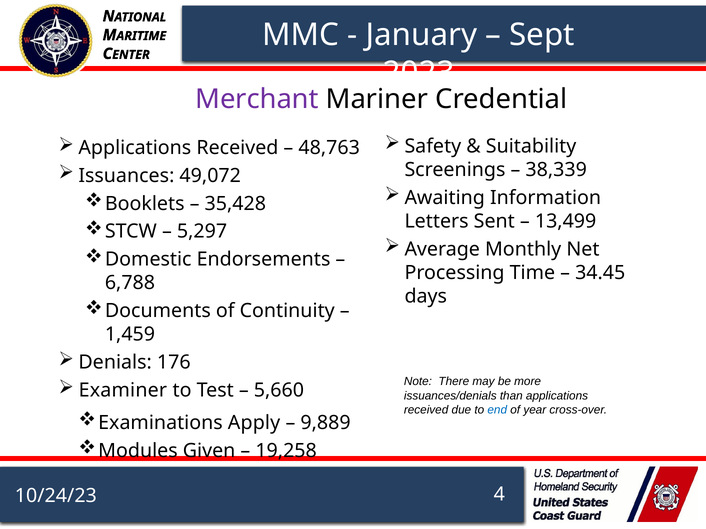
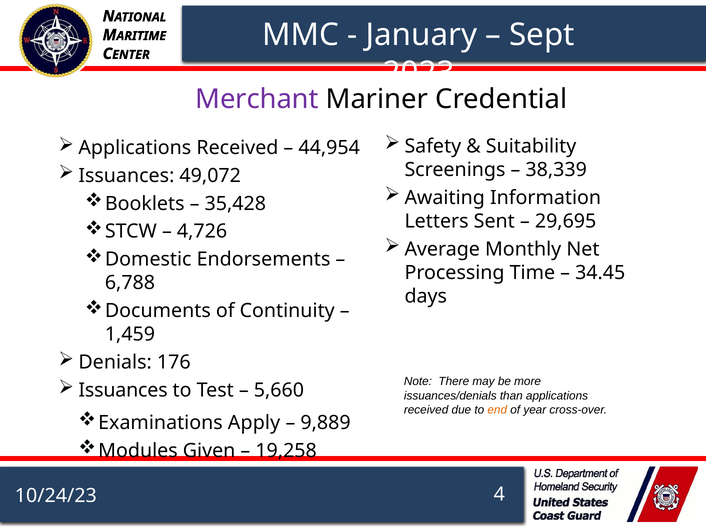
48,763: 48,763 -> 44,954
13,499: 13,499 -> 29,695
5,297: 5,297 -> 4,726
Examiner at (123, 391): Examiner -> Issuances
end colour: blue -> orange
